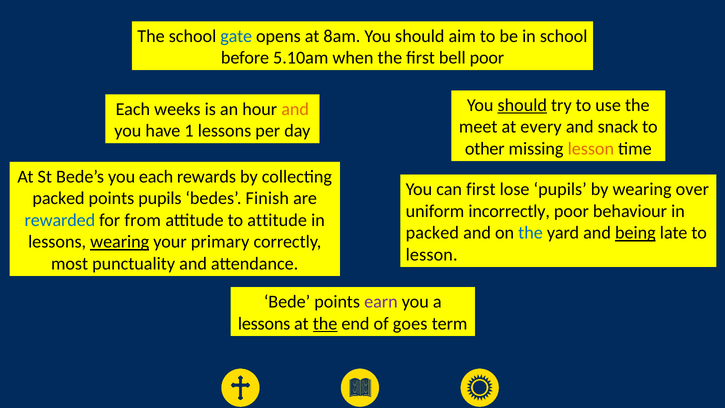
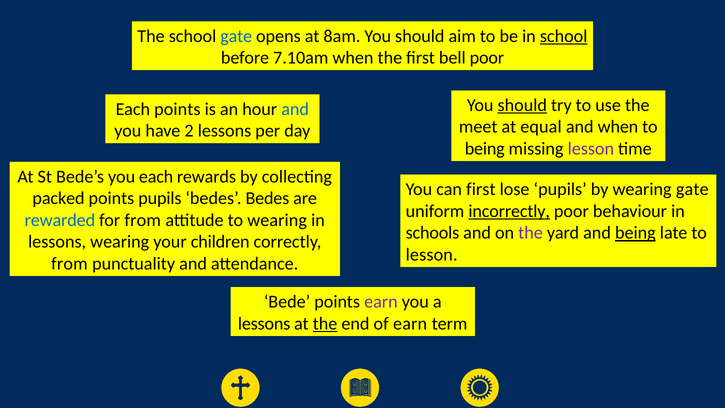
school at (564, 36) underline: none -> present
5.10am: 5.10am -> 7.10am
Each weeks: weeks -> points
and at (295, 109) colour: orange -> blue
every: every -> equal
and snack: snack -> when
1: 1 -> 2
other at (485, 149): other -> being
lesson at (591, 149) colour: orange -> purple
wearing over: over -> gate
bedes Finish: Finish -> Bedes
incorrectly underline: none -> present
to attitude: attitude -> wearing
packed at (432, 233): packed -> schools
the at (531, 233) colour: blue -> purple
wearing at (120, 242) underline: present -> none
primary: primary -> children
most at (70, 264): most -> from
of goes: goes -> earn
